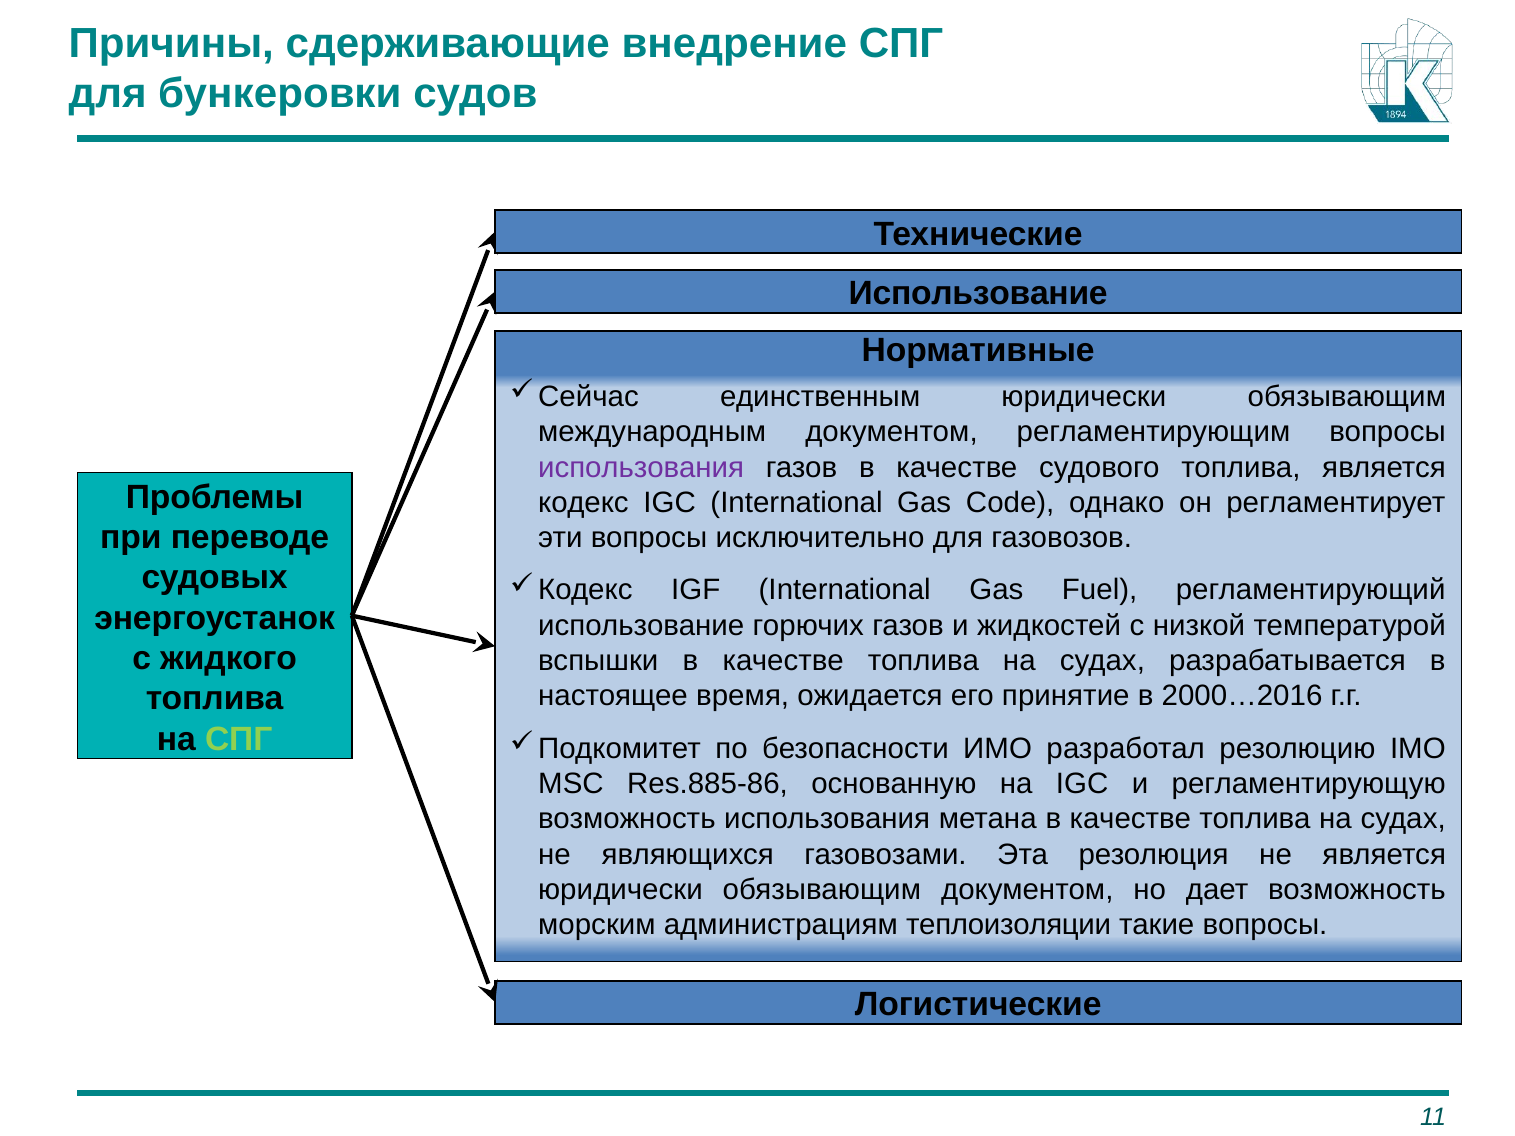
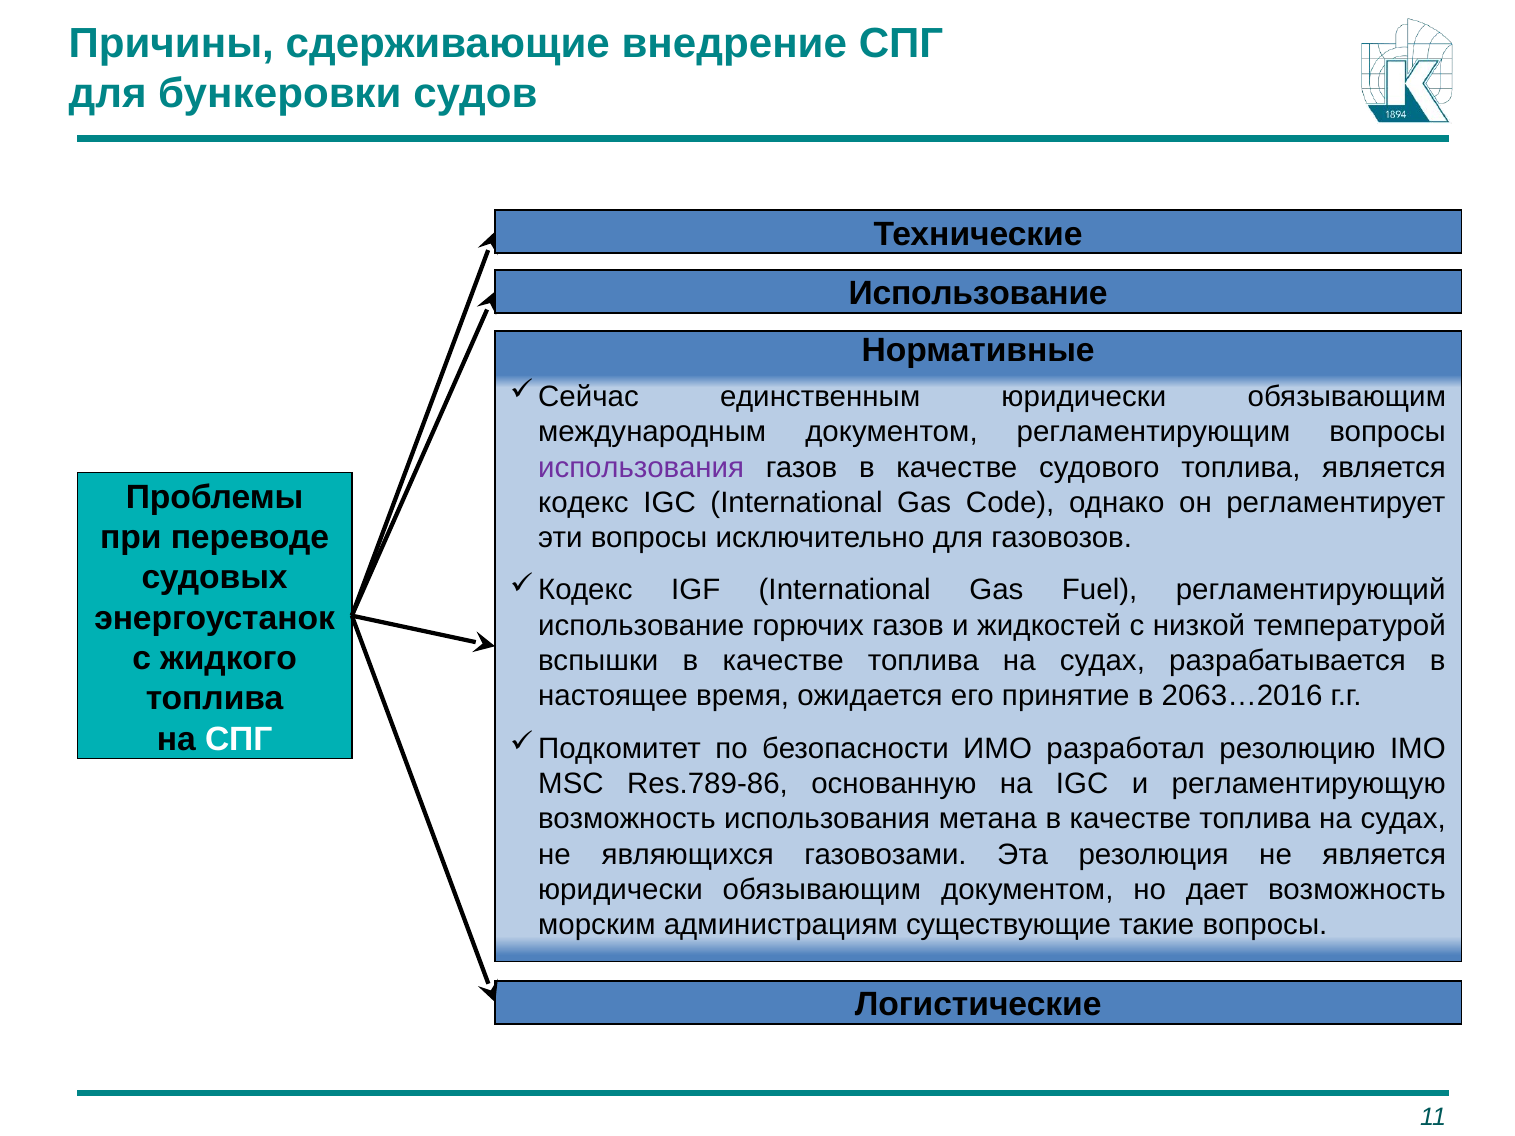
2000…2016: 2000…2016 -> 2063…2016
СПГ at (239, 739) colour: light green -> white
Res.885-86: Res.885-86 -> Res.789-86
теплоизоляции: теплоизоляции -> существующие
